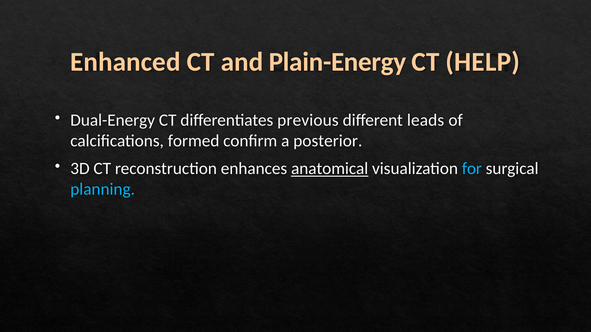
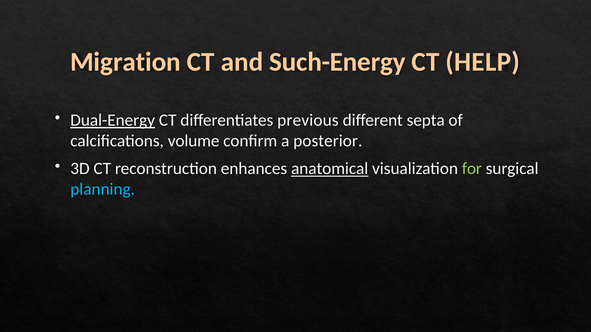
Enhanced: Enhanced -> Migration
Plain-Energy: Plain-Energy -> Such-Energy
Dual-Energy underline: none -> present
leads: leads -> septa
formed: formed -> volume
for colour: light blue -> light green
